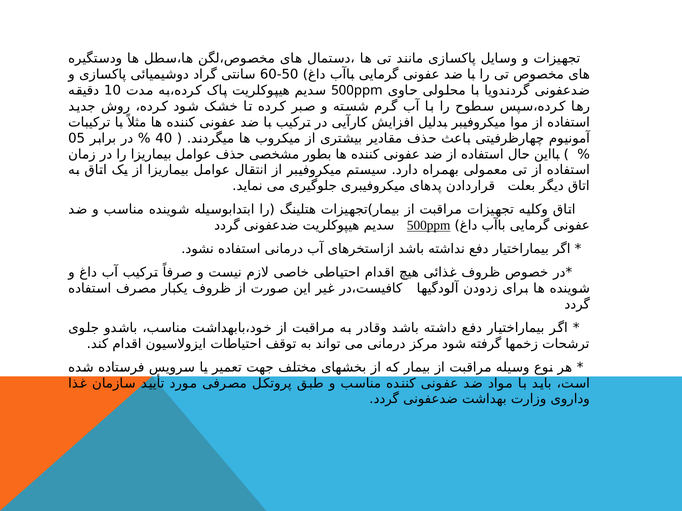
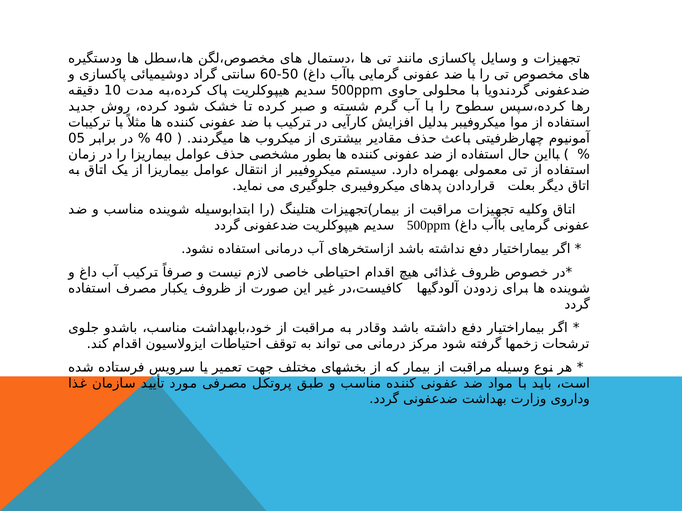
500ppm at (429, 226) underline: present -> none
